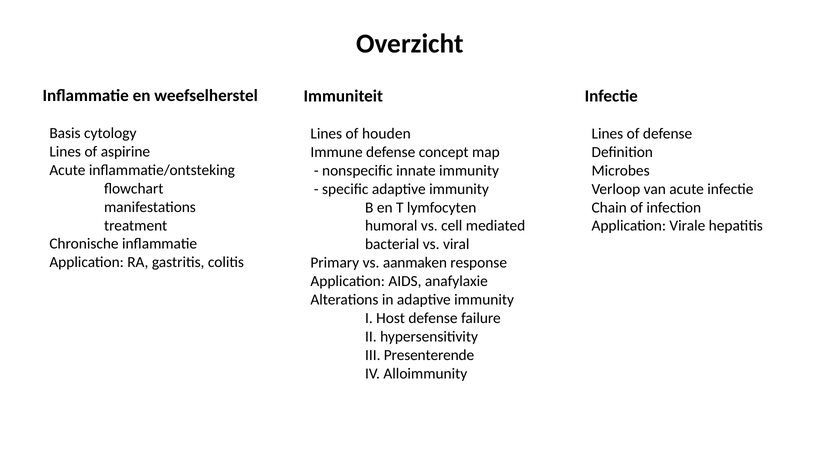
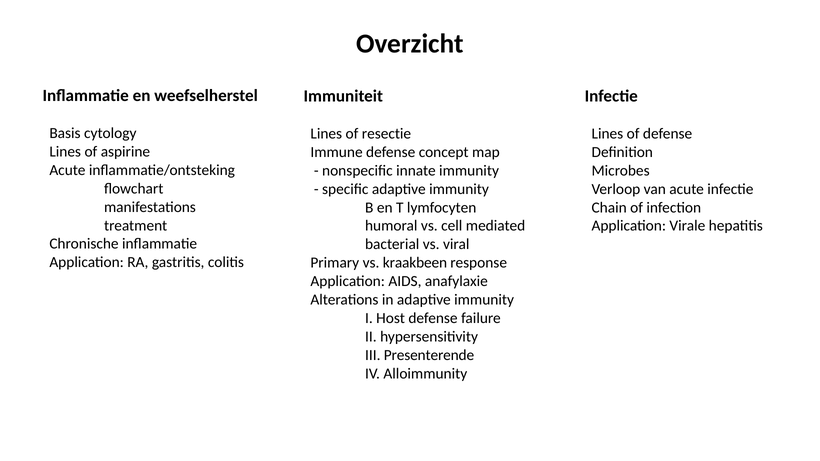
houden: houden -> resectie
aanmaken: aanmaken -> kraakbeen
